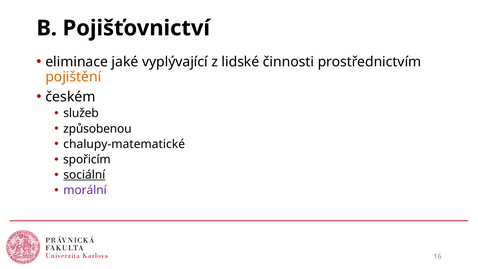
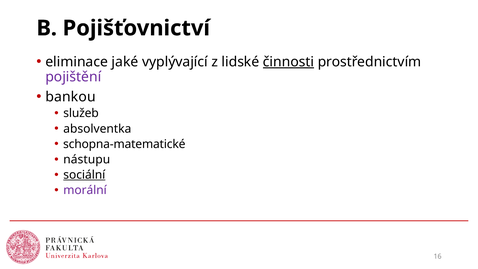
činnosti underline: none -> present
pojištění colour: orange -> purple
českém: českém -> bankou
způsobenou: způsobenou -> absolventka
chalupy-matematické: chalupy-matematické -> schopna-matematické
spořicím: spořicím -> nástupu
